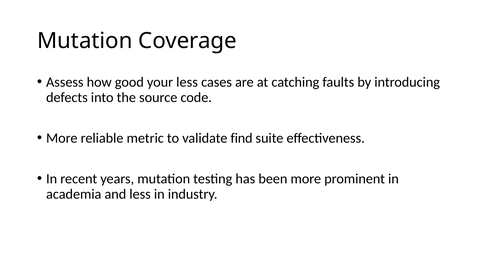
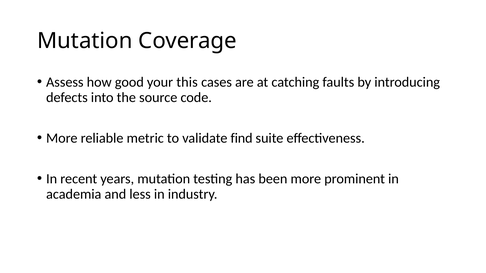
your less: less -> this
